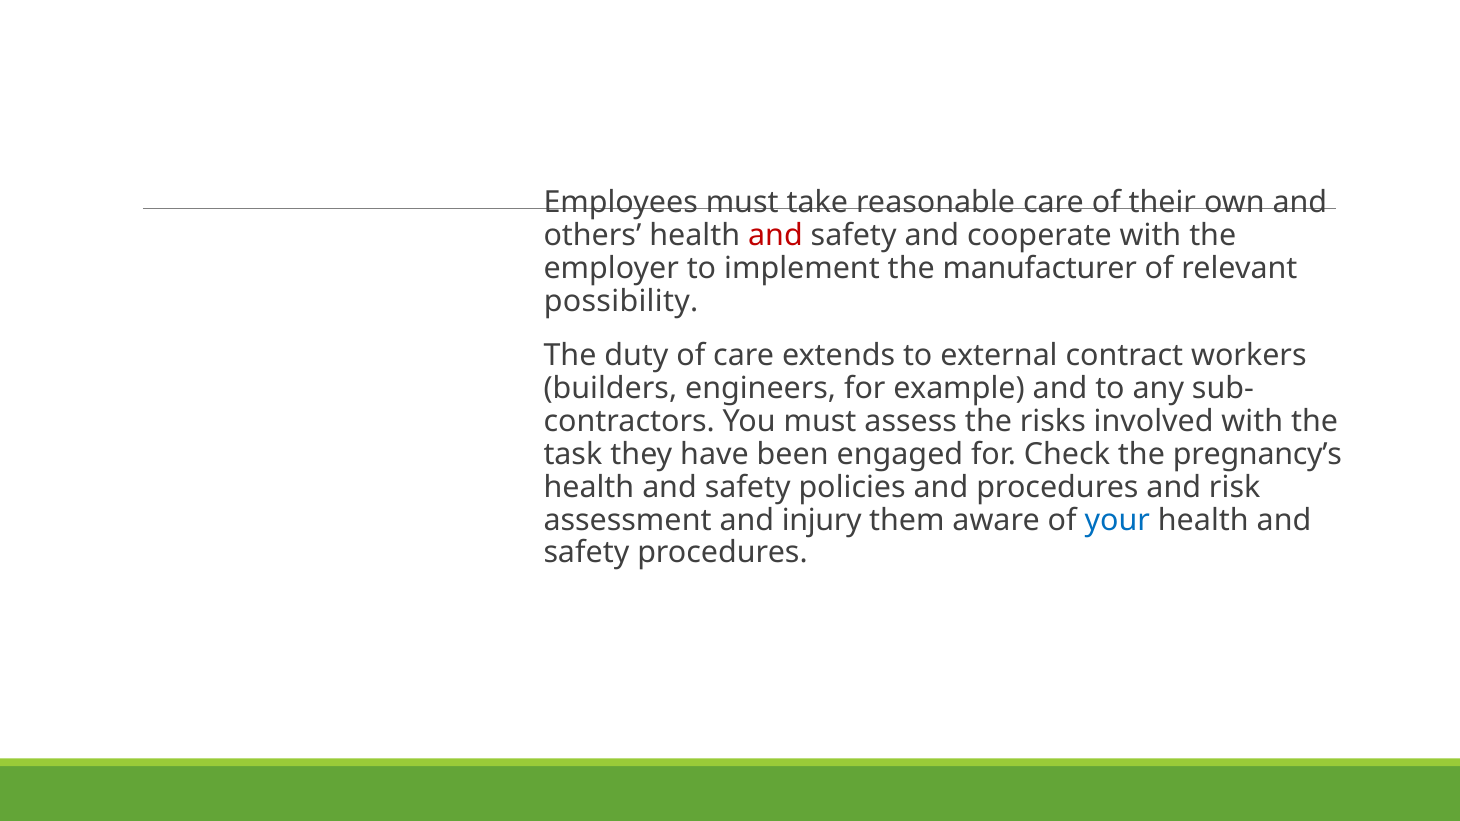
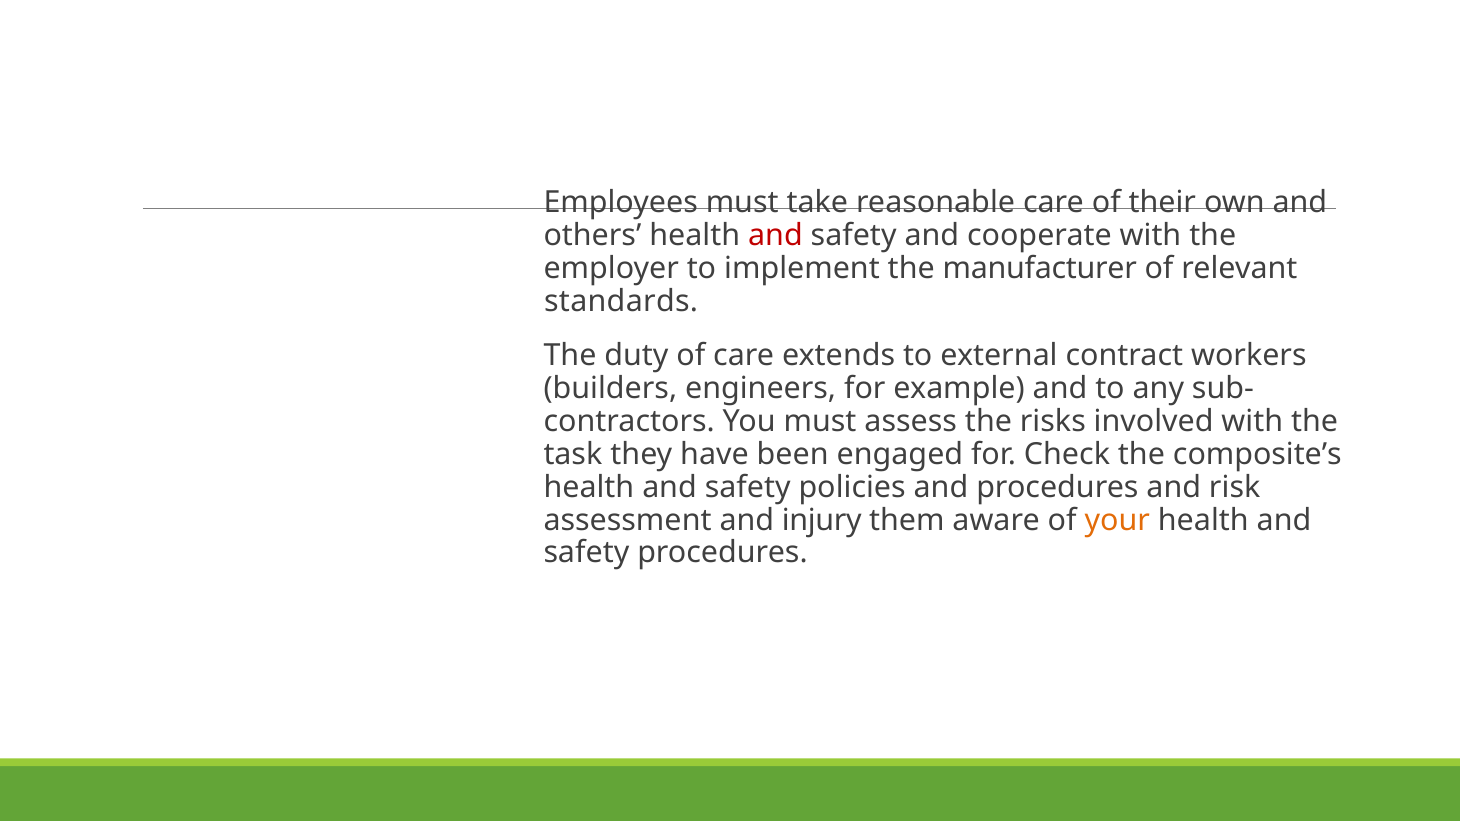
possibility: possibility -> standards
pregnancy’s: pregnancy’s -> composite’s
your colour: blue -> orange
